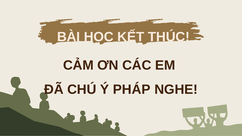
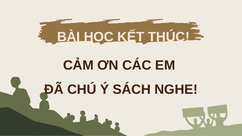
PHÁP: PHÁP -> SÁCH
